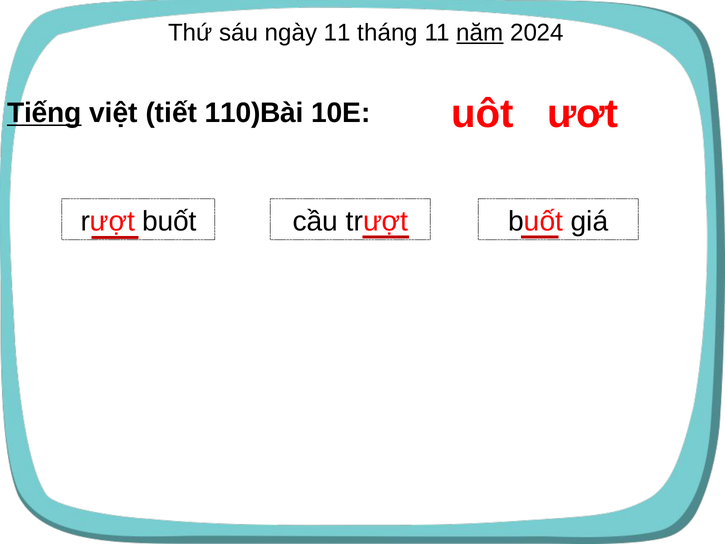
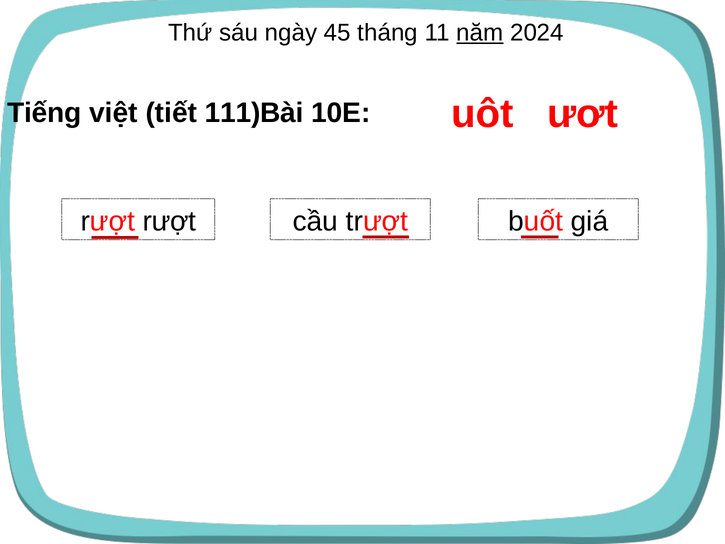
ngày 11: 11 -> 45
Tiếng underline: present -> none
110)Bài: 110)Bài -> 111)Bài
rượt buốt: buốt -> rượt
